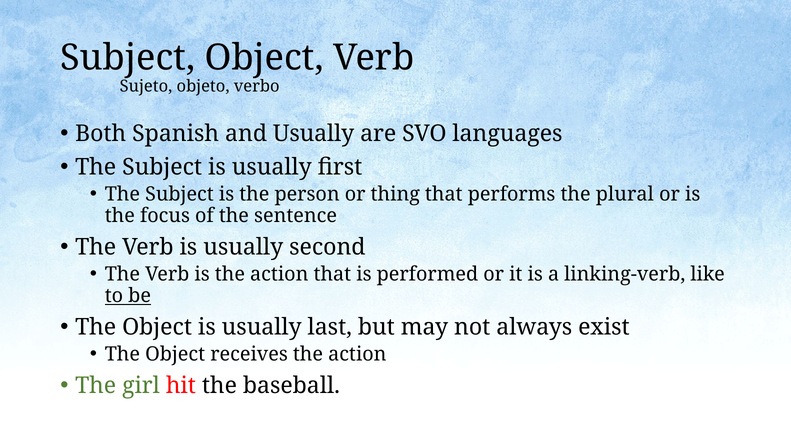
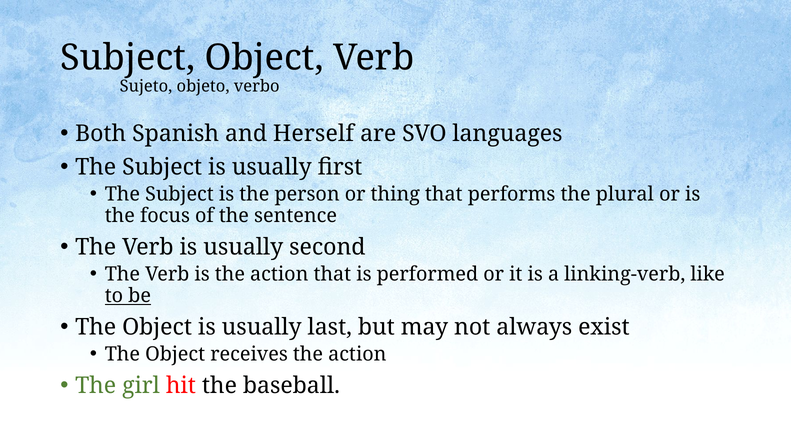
and Usually: Usually -> Herself
